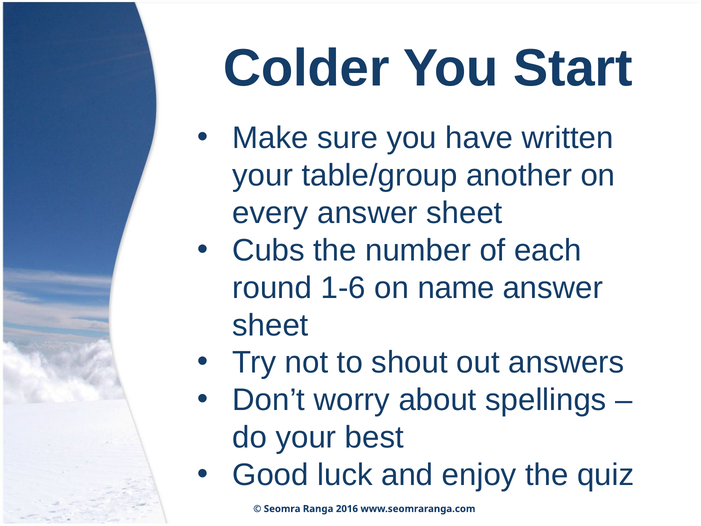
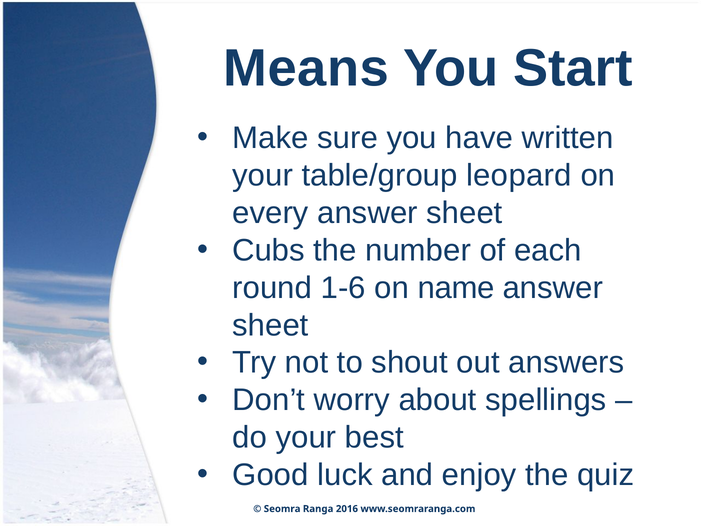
Colder: Colder -> Means
another: another -> leopard
